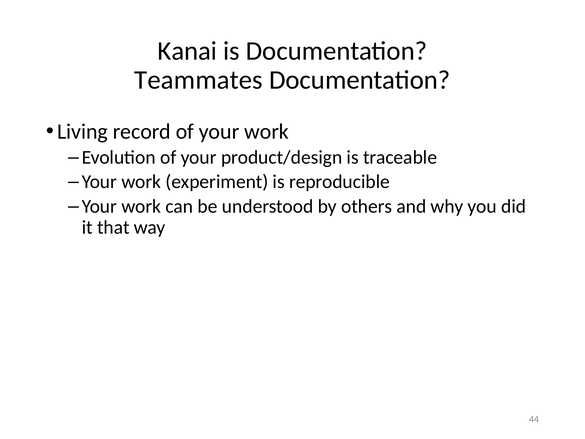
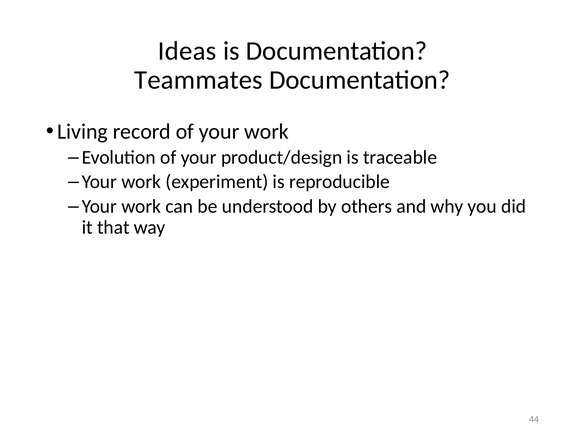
Kanai: Kanai -> Ideas
